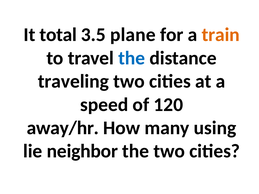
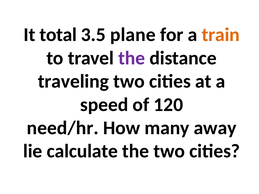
the at (132, 58) colour: blue -> purple
away/hr: away/hr -> need/hr
using: using -> away
neighbor: neighbor -> calculate
